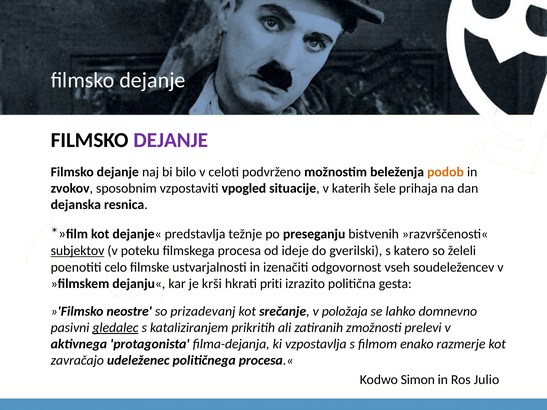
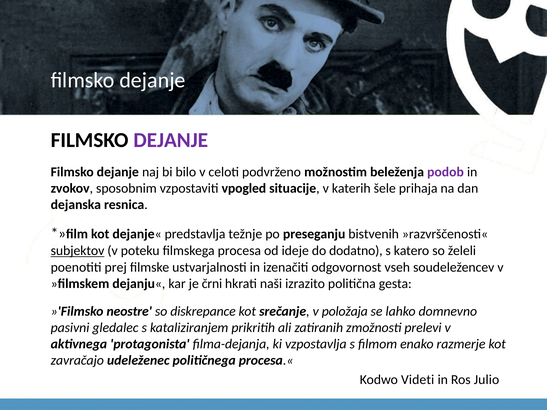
podob colour: orange -> purple
gverilski: gverilski -> dodatno
celo: celo -> prej
krši: krši -> črni
priti: priti -> naši
prizadevanj: prizadevanj -> diskrepance
gledalec underline: present -> none
Simon: Simon -> Videti
